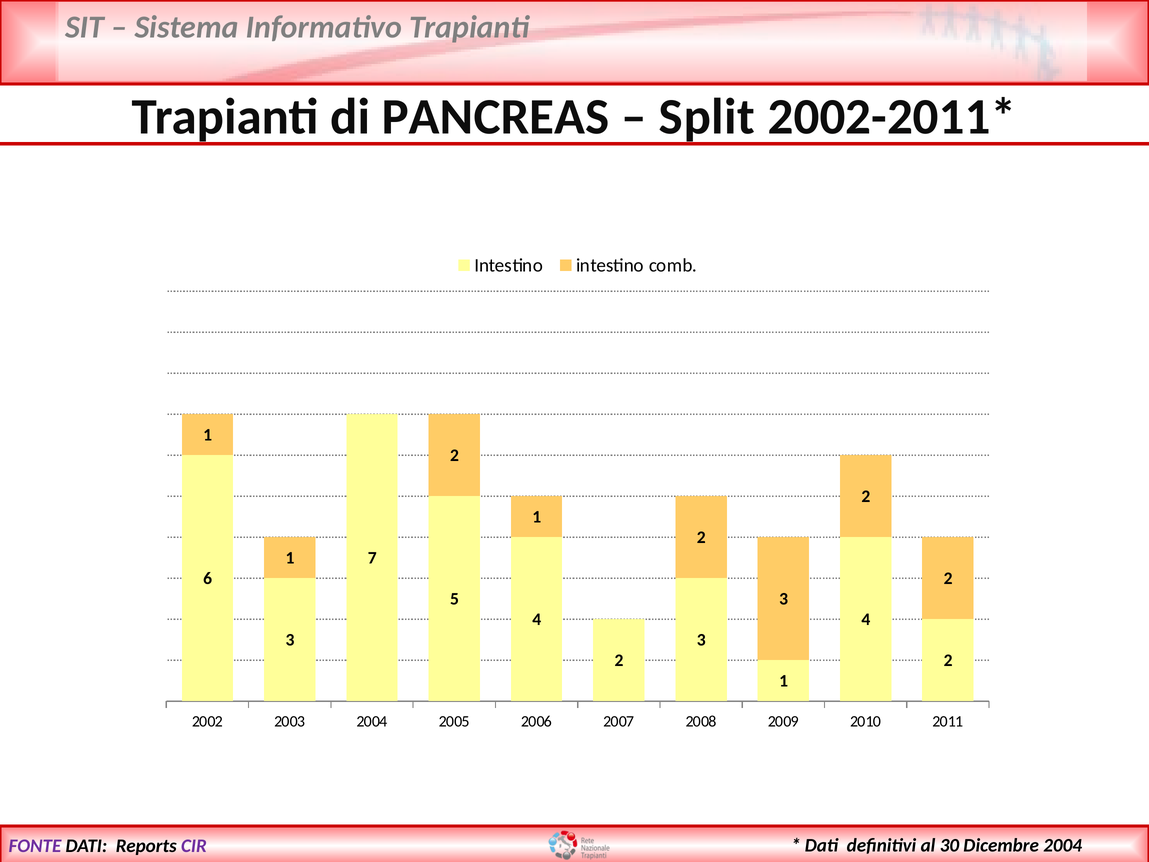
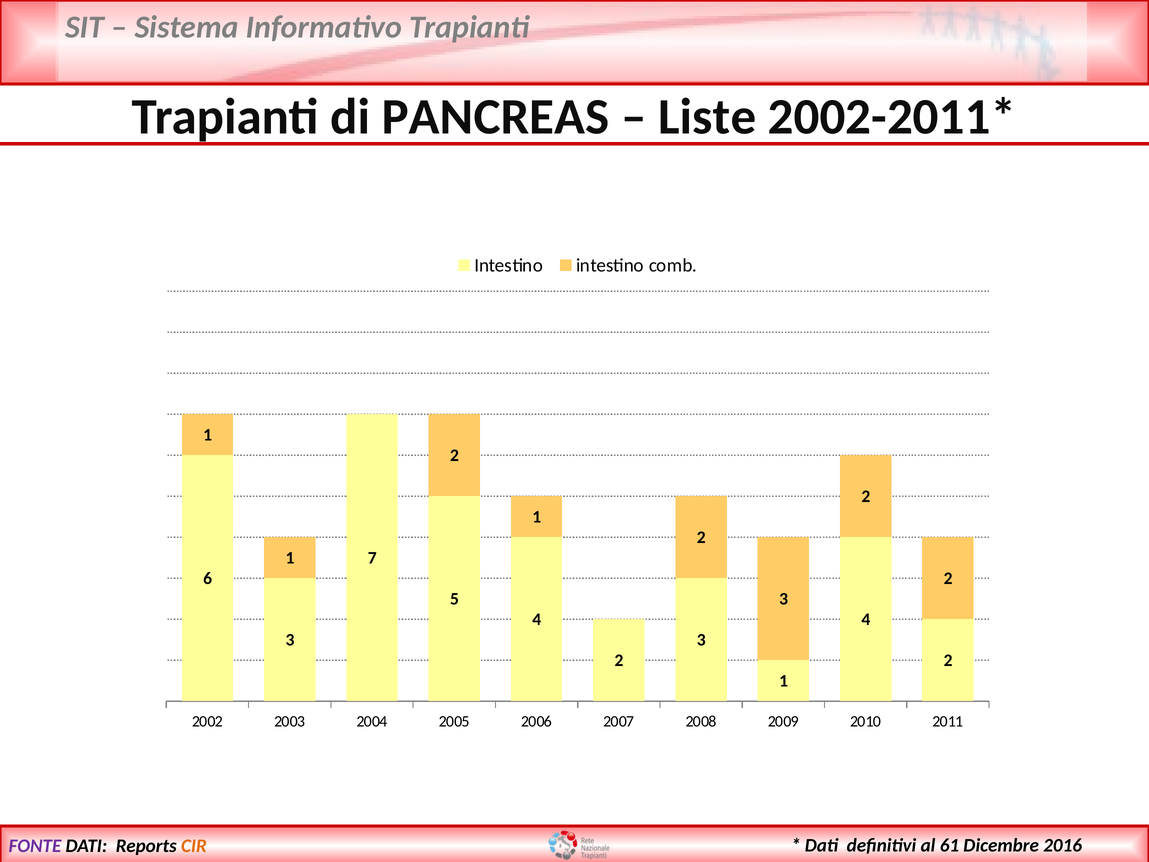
Split: Split -> Liste
30: 30 -> 61
Dicembre 2004: 2004 -> 2016
CIR colour: purple -> orange
